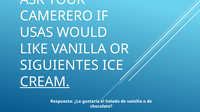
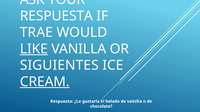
CAMERERO at (56, 16): CAMERERO -> RESPUESTA
USAS: USAS -> TRAE
LIKE underline: none -> present
